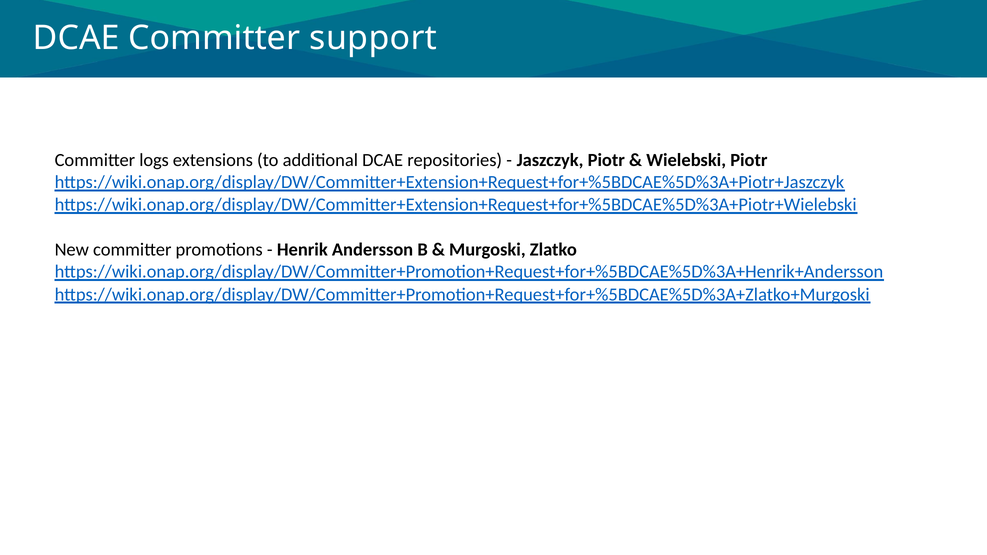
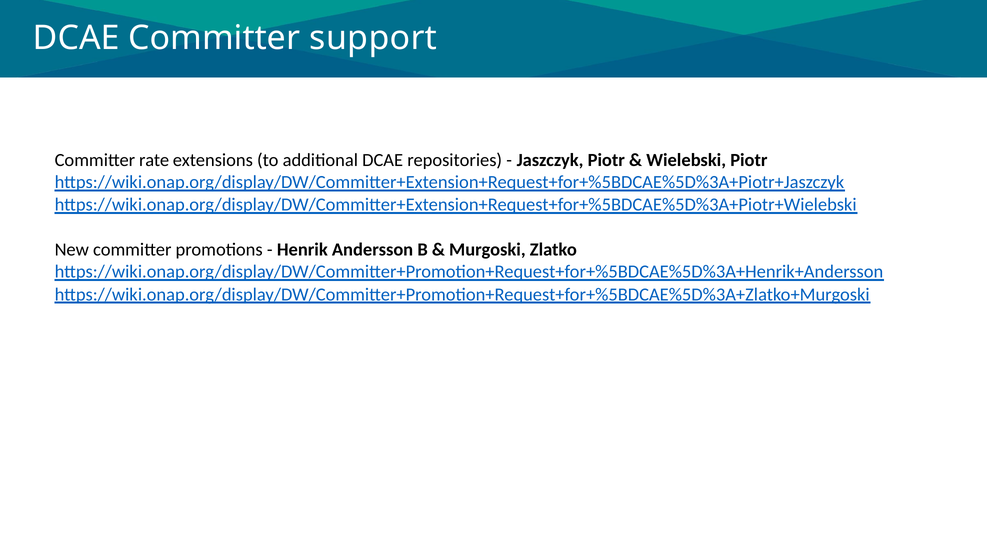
logs: logs -> rate
